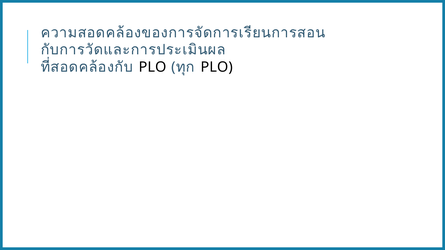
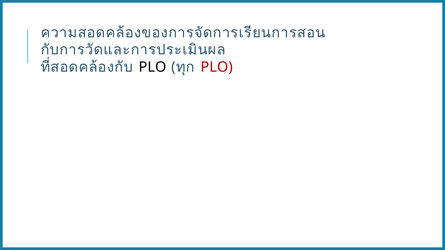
PLO at (217, 67) colour: black -> red
